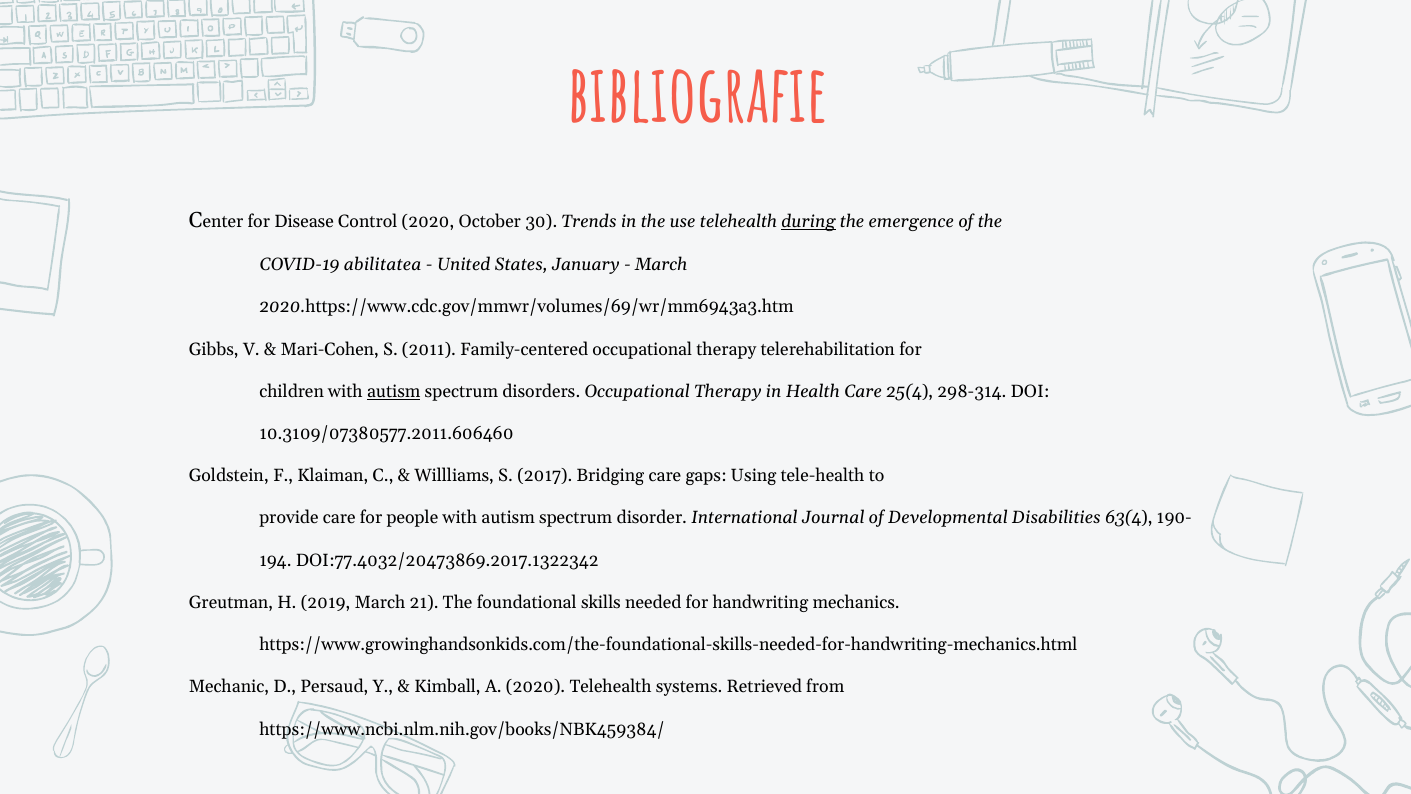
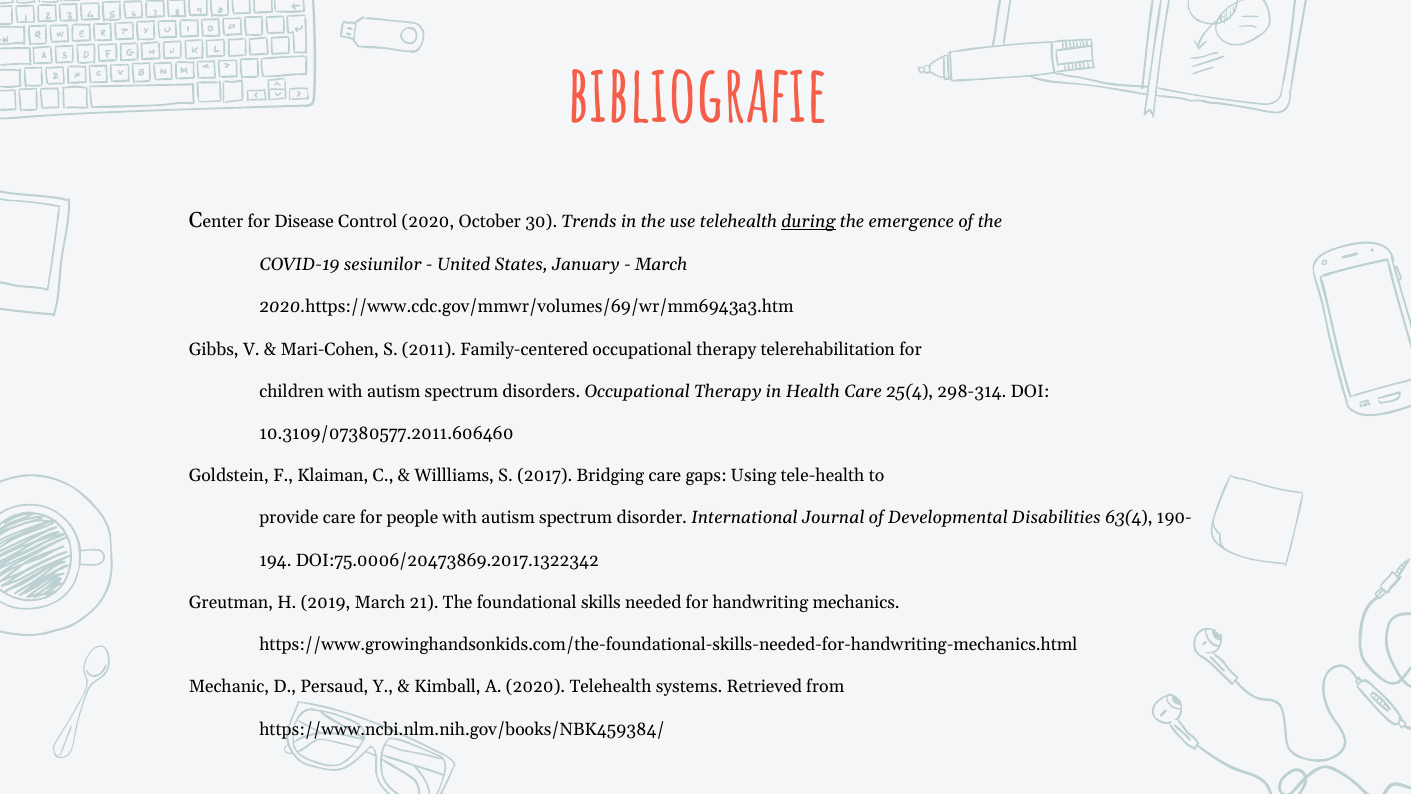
abilitatea: abilitatea -> sesiunilor
autism at (394, 391) underline: present -> none
DOI:77.4032/20473869.2017.1322342: DOI:77.4032/20473869.2017.1322342 -> DOI:75.0006/20473869.2017.1322342
